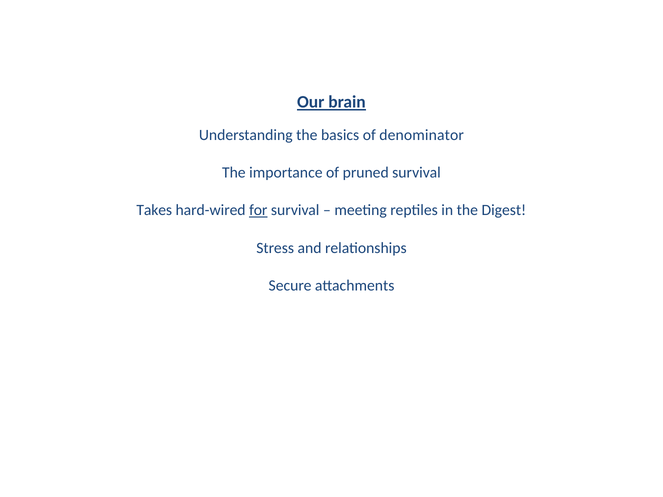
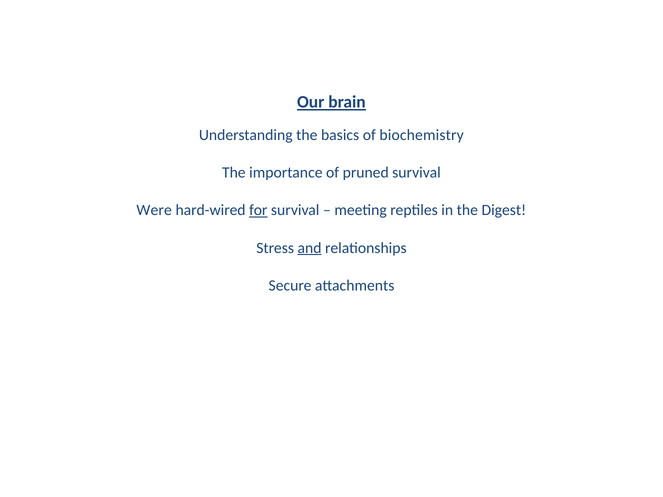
denominator: denominator -> biochemistry
Takes: Takes -> Were
and underline: none -> present
